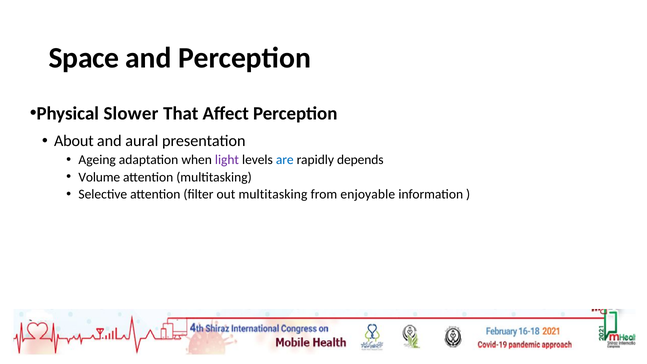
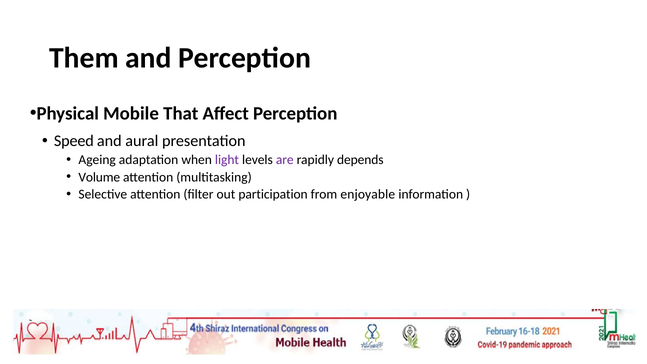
Space: Space -> Them
Slower: Slower -> Mobile
About: About -> Speed
are colour: blue -> purple
out multitasking: multitasking -> participation
